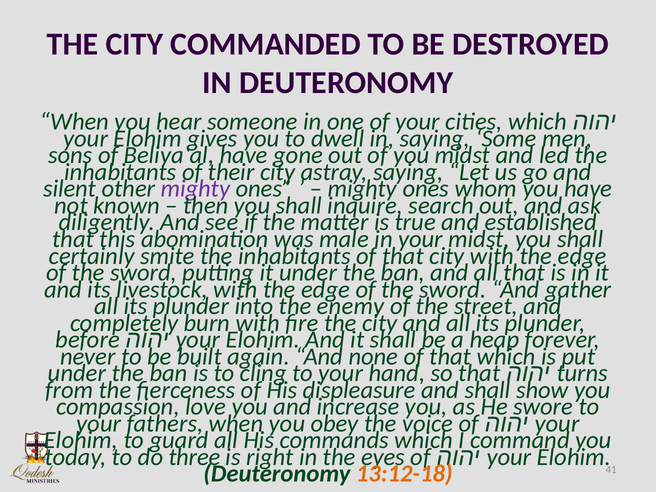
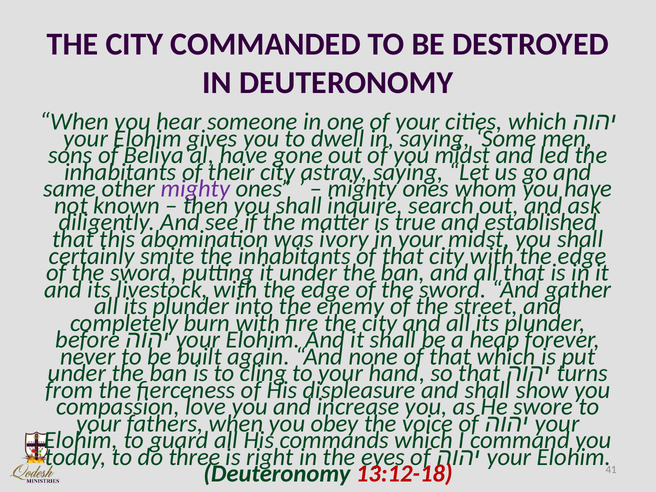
silent: silent -> same
male: male -> ivory
13:12-18 colour: orange -> red
